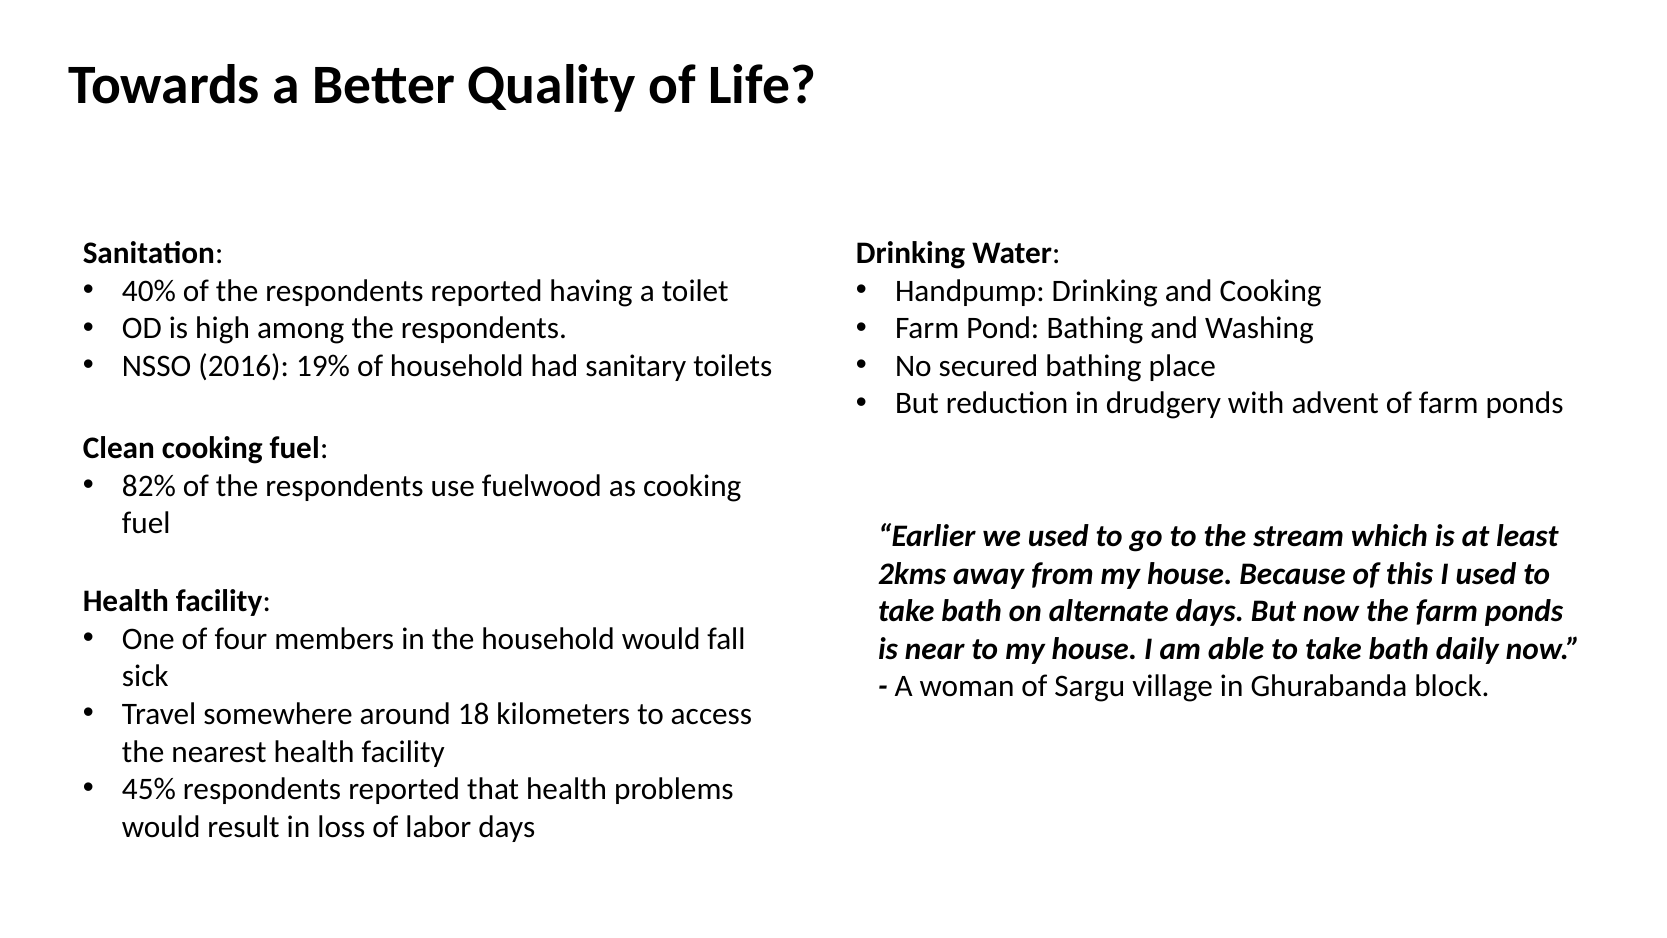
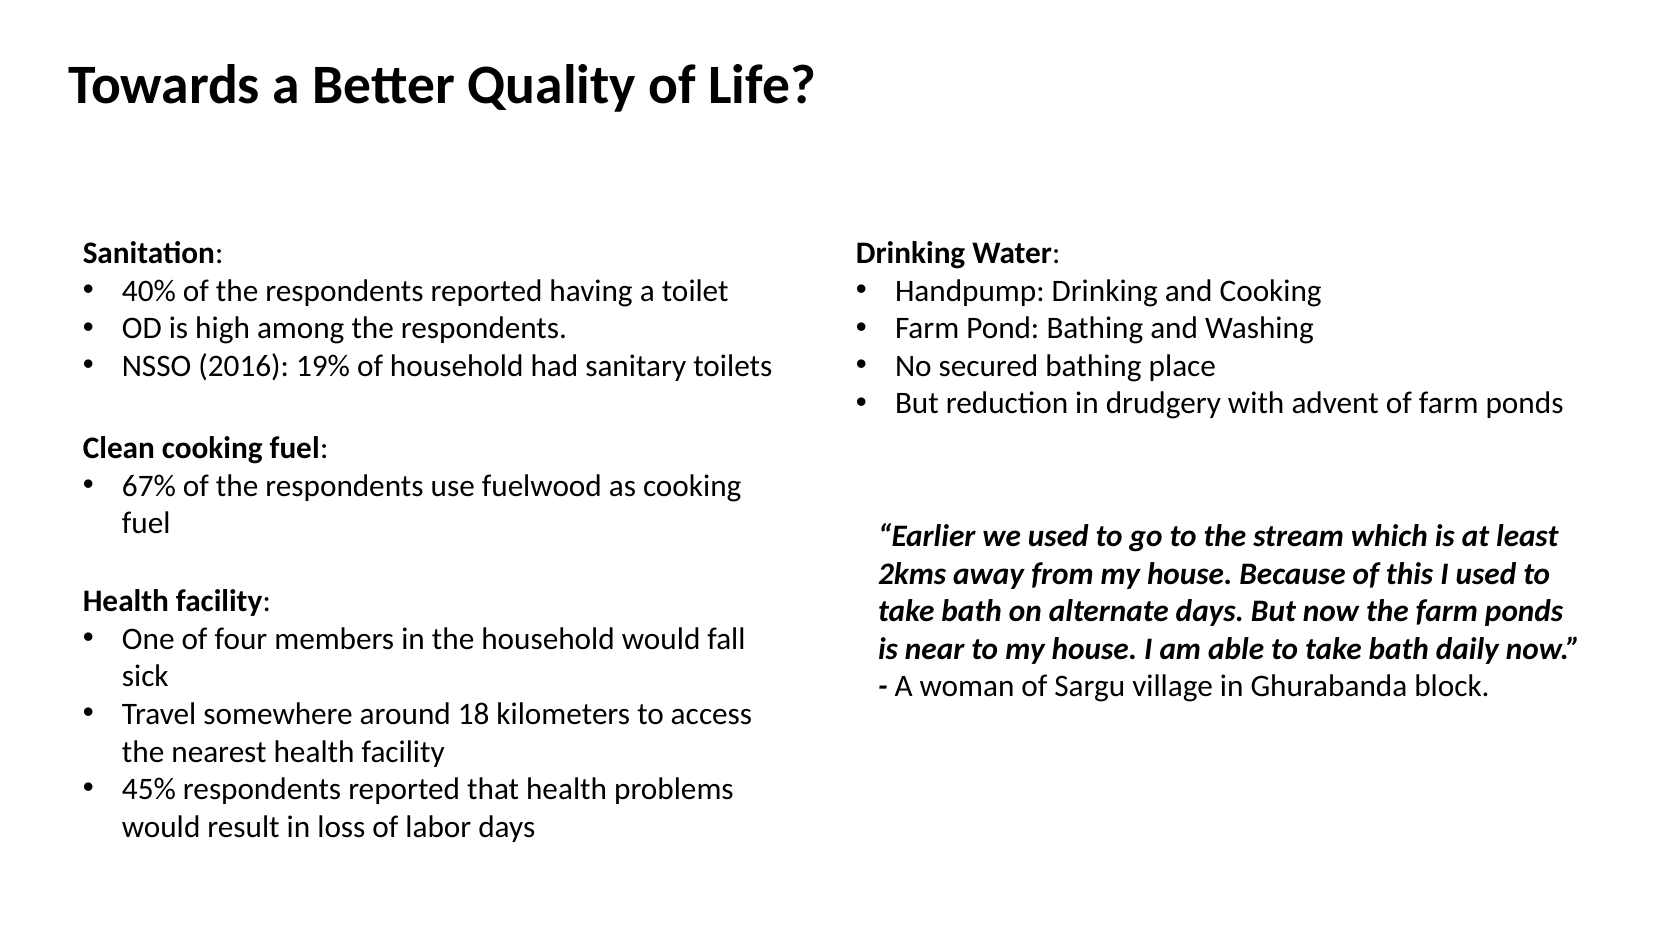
82%: 82% -> 67%
